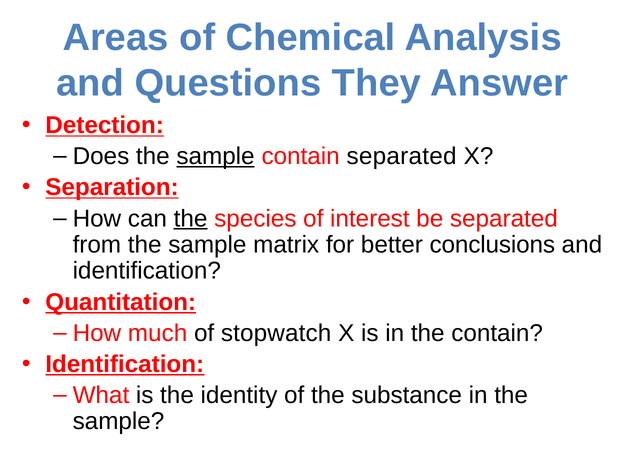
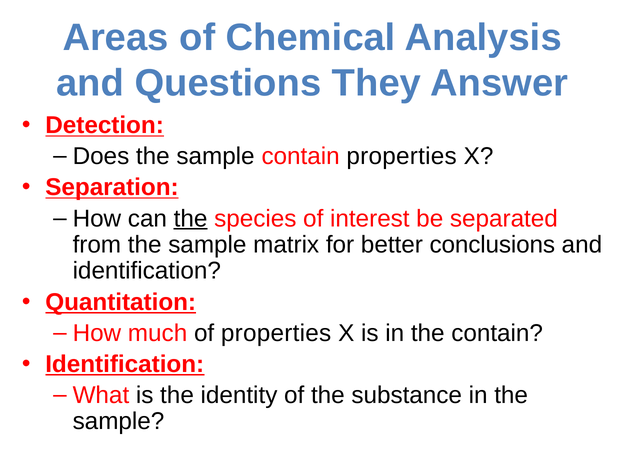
sample at (216, 157) underline: present -> none
contain separated: separated -> properties
of stopwatch: stopwatch -> properties
